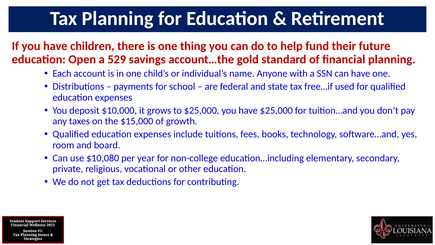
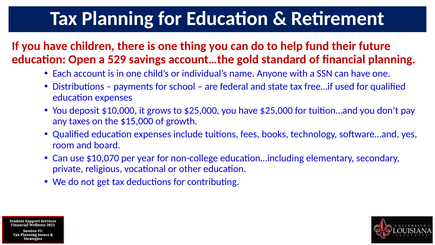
$10,080: $10,080 -> $10,070
